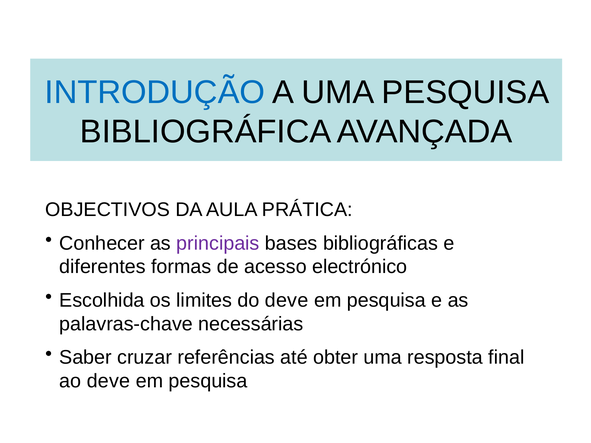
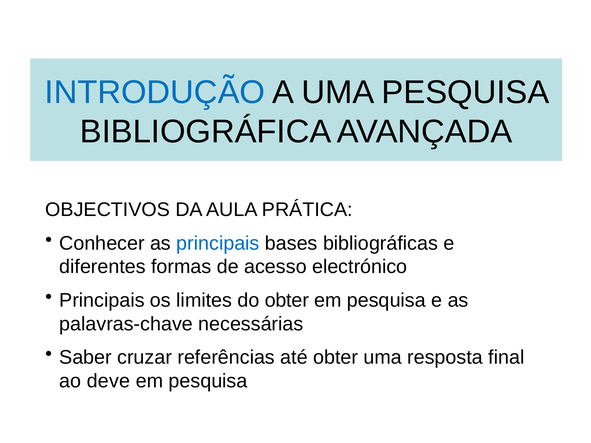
principais at (218, 243) colour: purple -> blue
Escolhida at (102, 300): Escolhida -> Principais
do deve: deve -> obter
